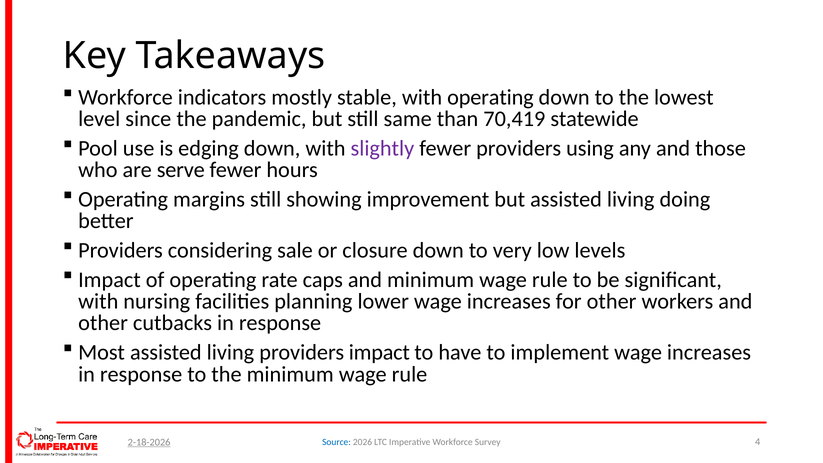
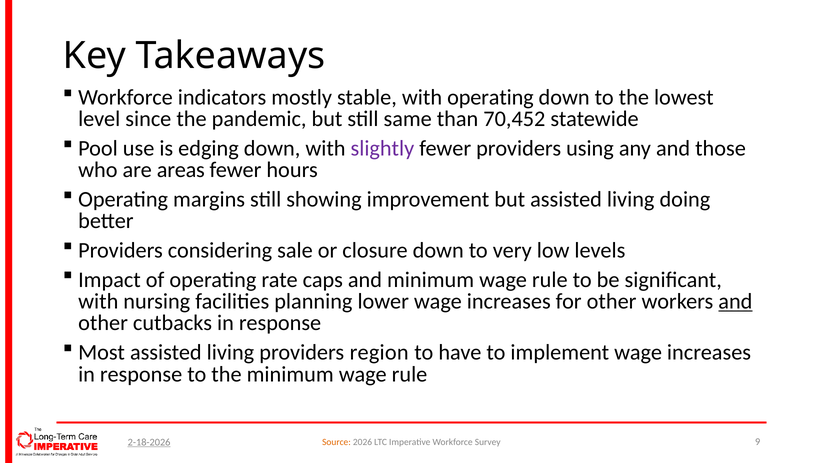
70,419: 70,419 -> 70,452
serve: serve -> areas
and at (735, 301) underline: none -> present
providers impact: impact -> region
Source colour: blue -> orange
4: 4 -> 9
